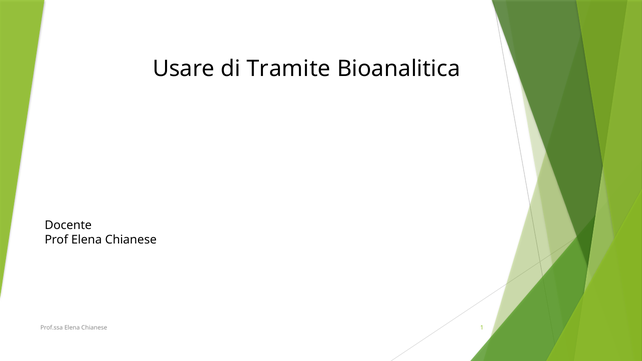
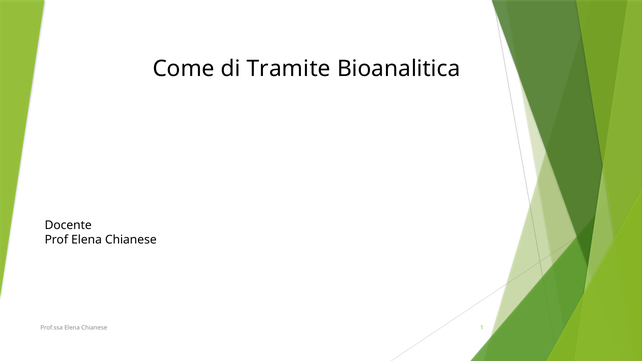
Usare: Usare -> Come
